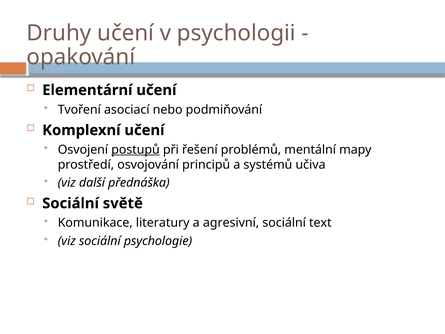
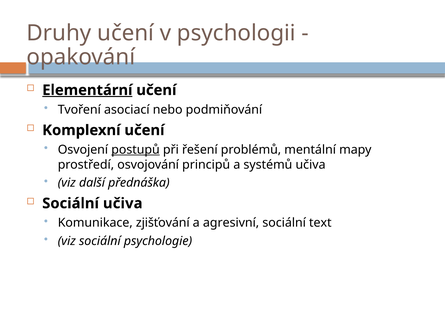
Elementární underline: none -> present
Sociální světě: světě -> učiva
literatury: literatury -> zjišťování
